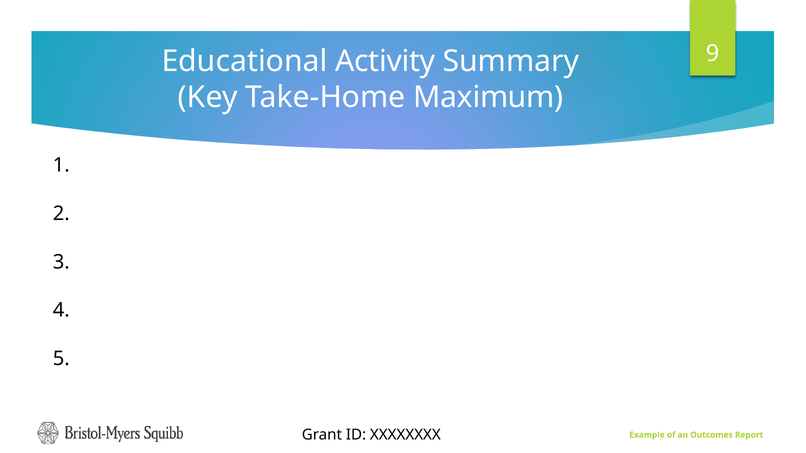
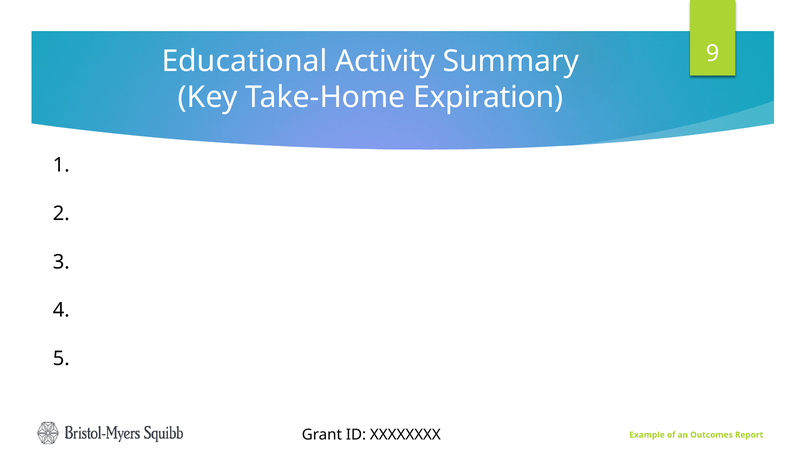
Maximum: Maximum -> Expiration
